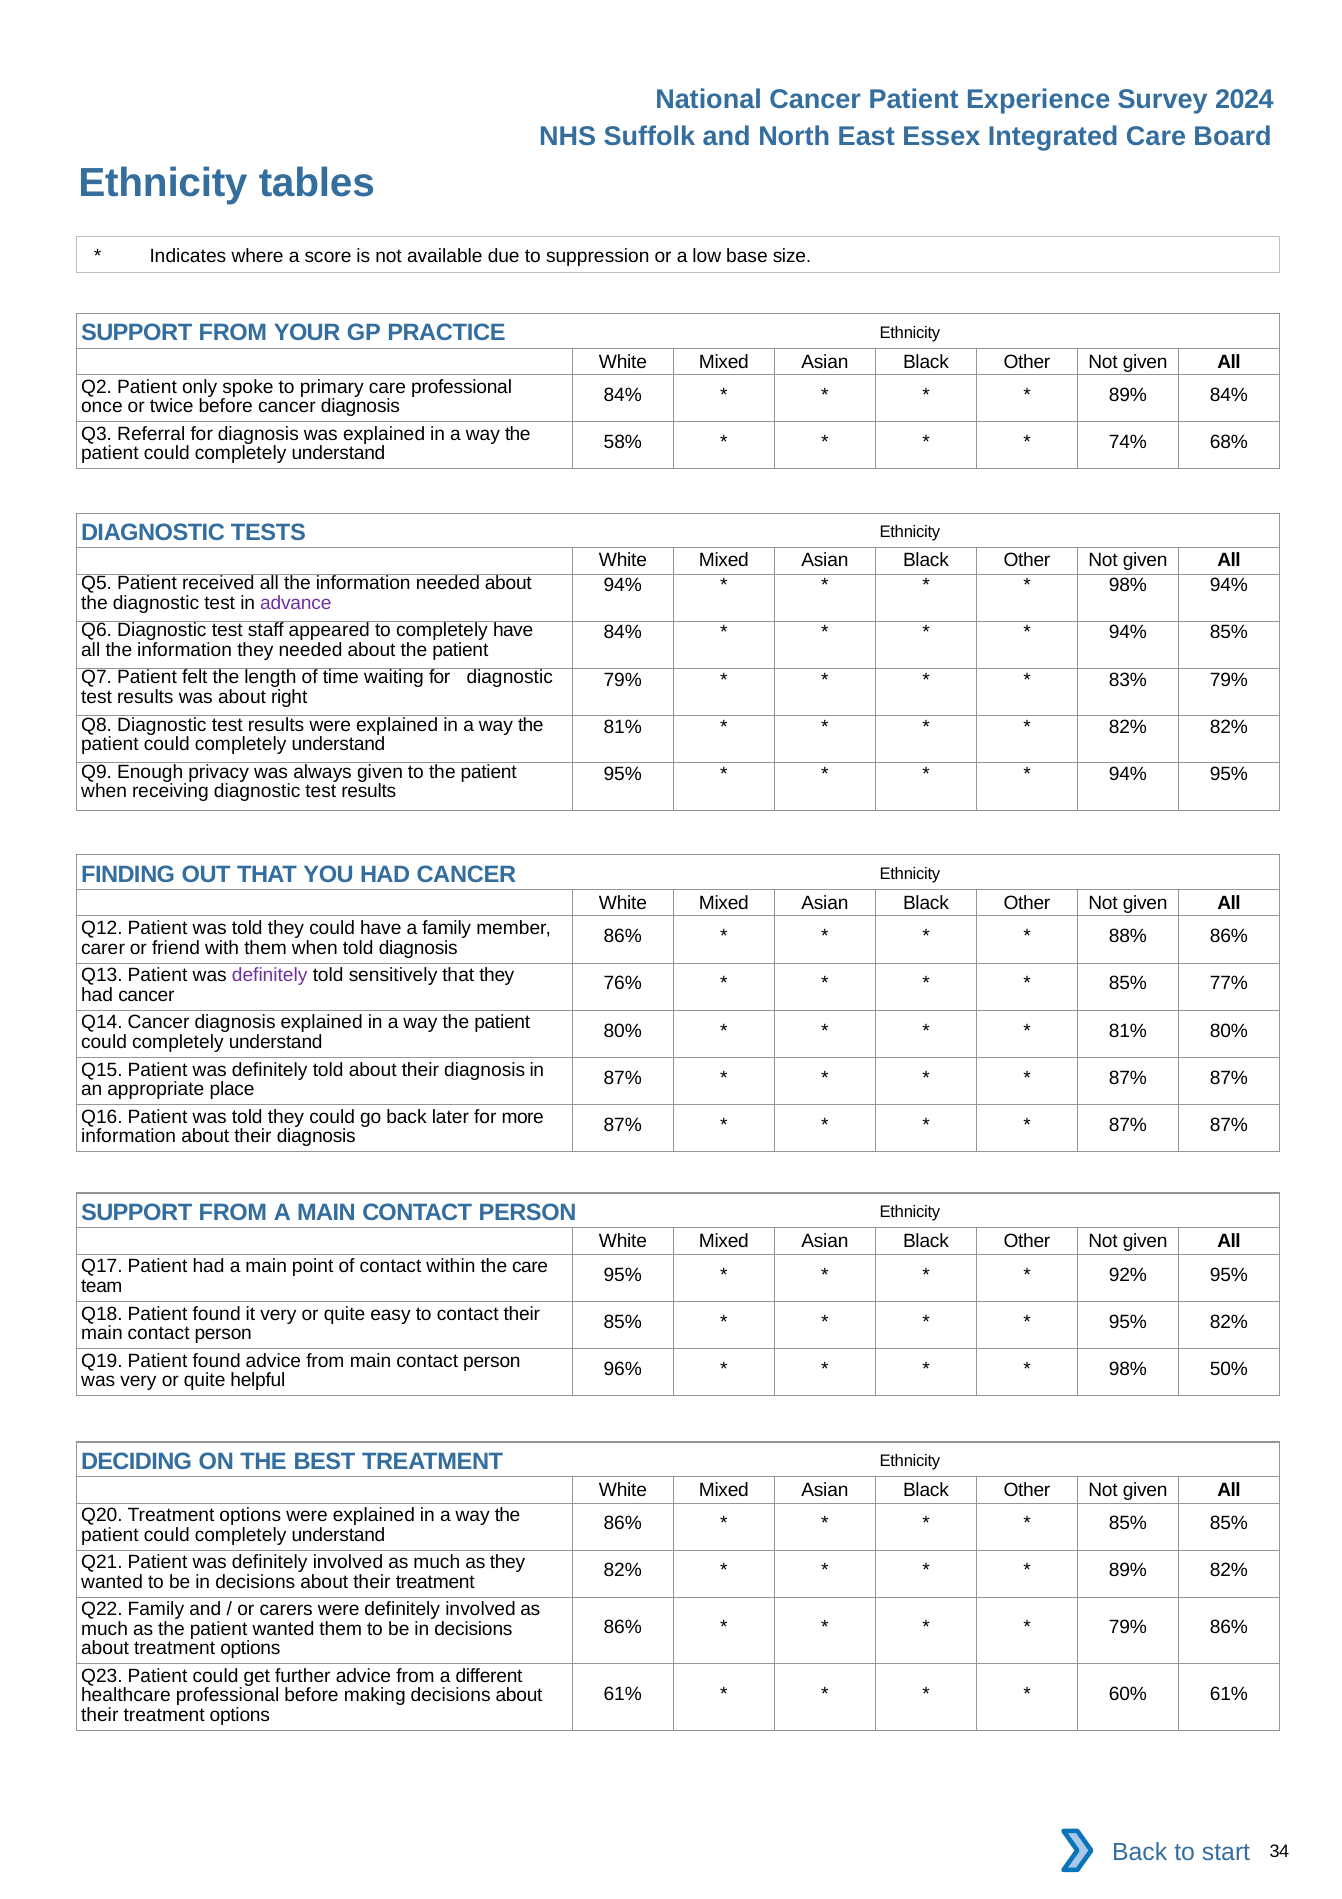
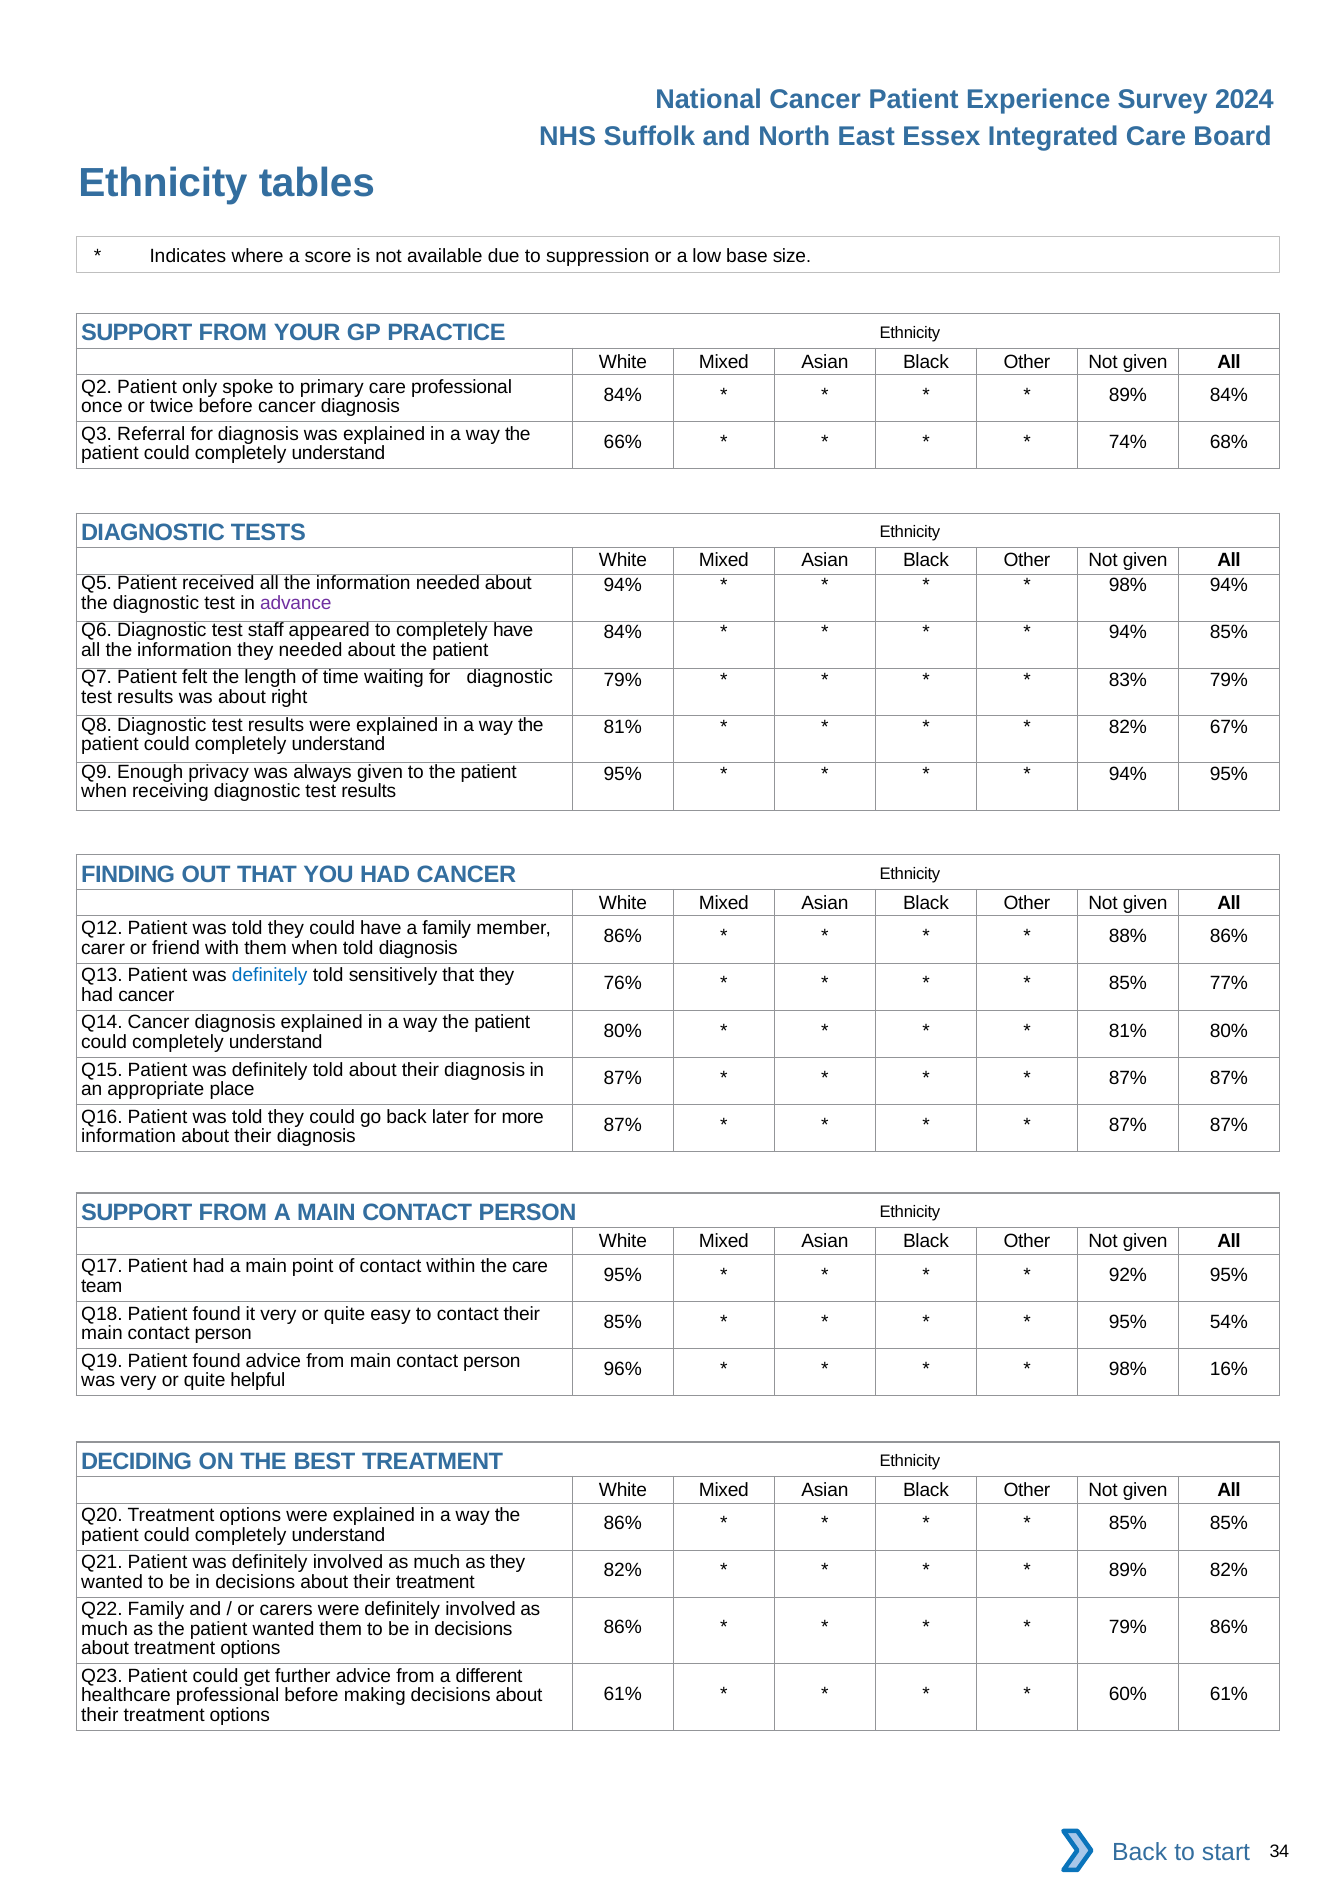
58%: 58% -> 66%
82% 82%: 82% -> 67%
definitely at (270, 976) colour: purple -> blue
95% 82%: 82% -> 54%
50%: 50% -> 16%
